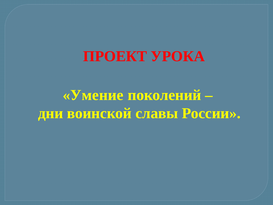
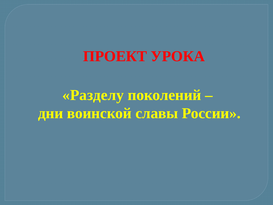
Умение: Умение -> Разделу
